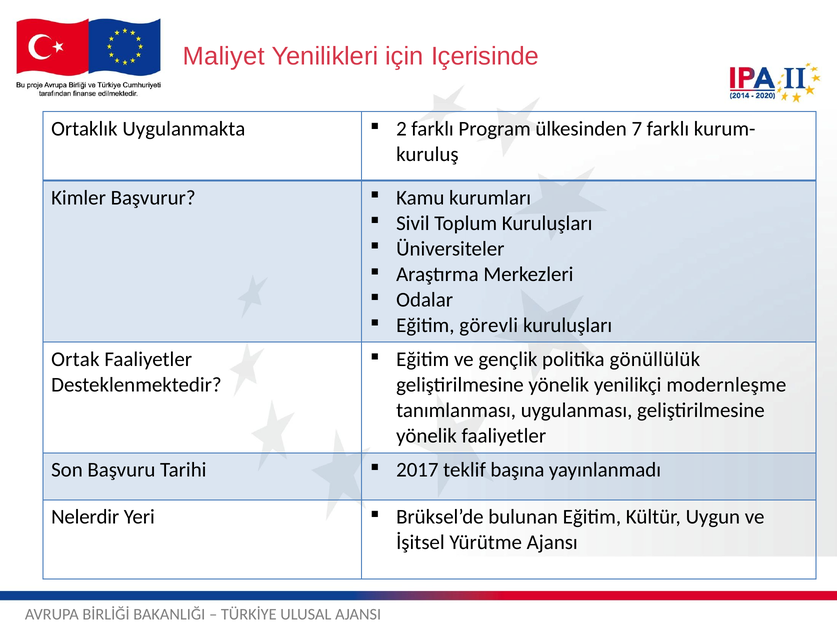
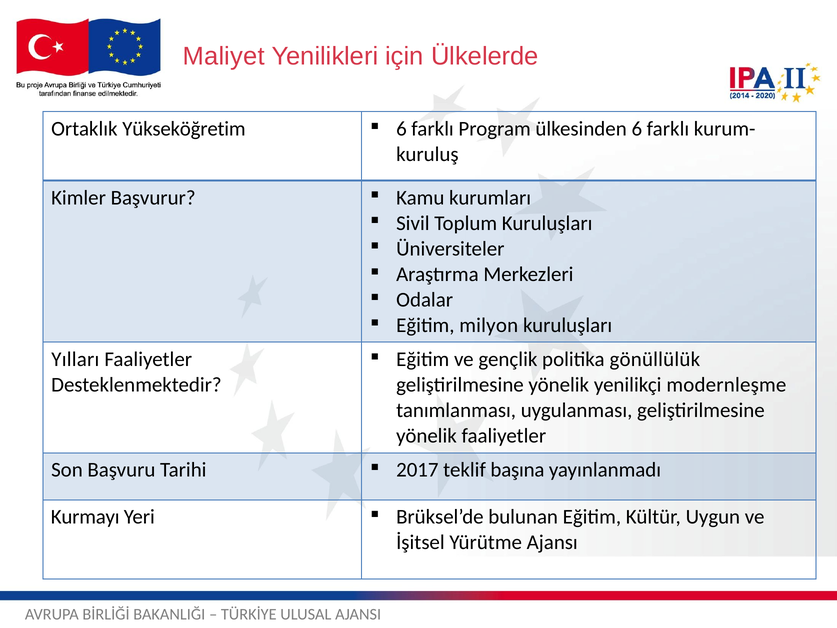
Içerisinde: Içerisinde -> Ülkelerde
Uygulanmakta: Uygulanmakta -> Yükseköğretim
2 at (401, 129): 2 -> 6
ülkesinden 7: 7 -> 6
görevli: görevli -> milyon
Ortak: Ortak -> Yılları
Nelerdir: Nelerdir -> Kurmayı
